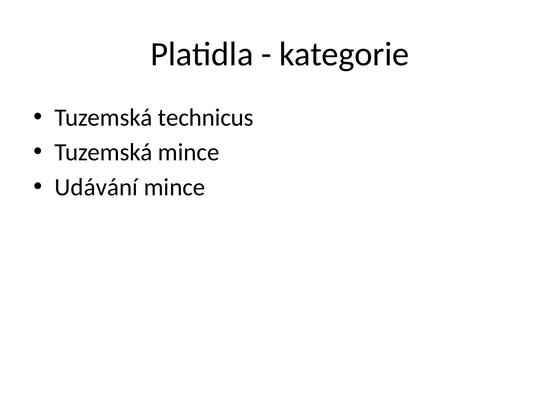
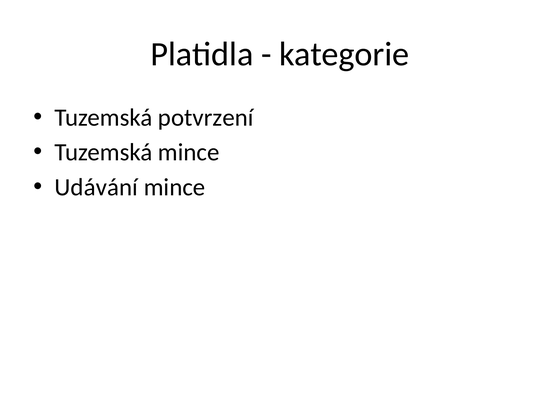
technicus: technicus -> potvrzení
